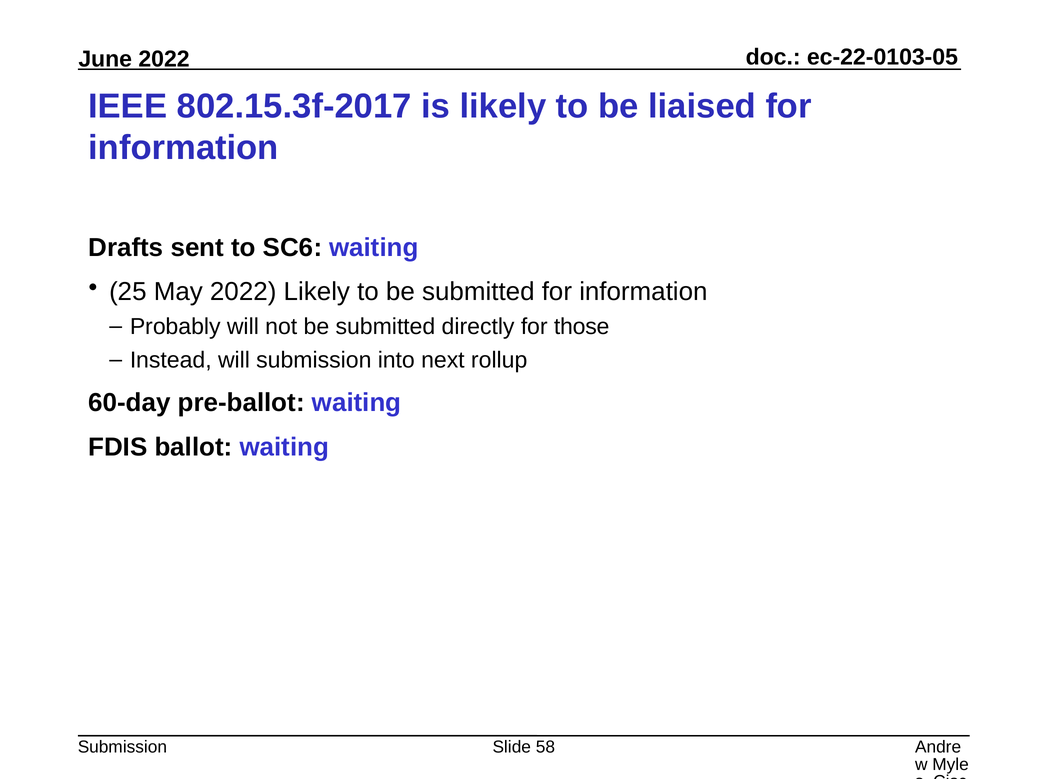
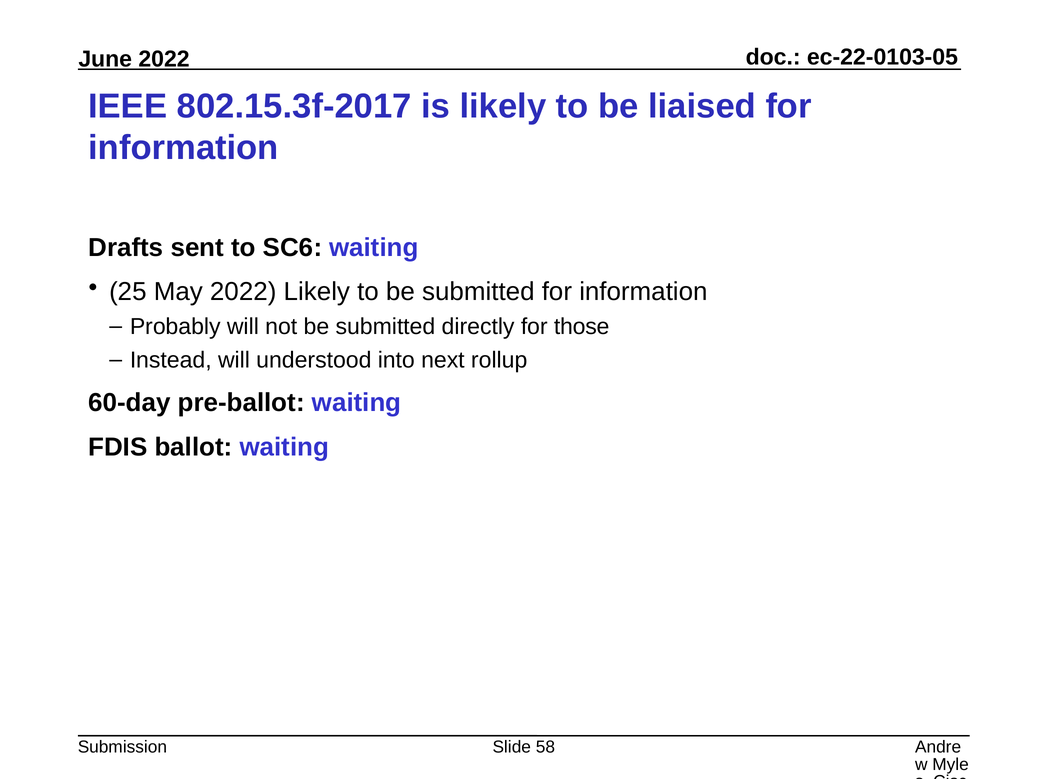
will submission: submission -> understood
